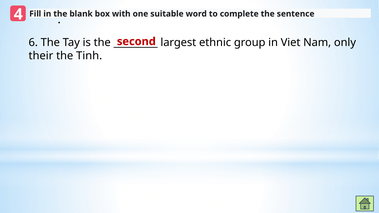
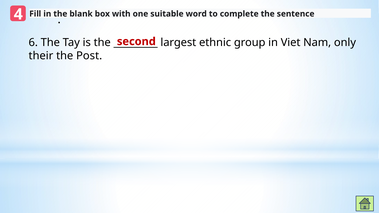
Tinh: Tinh -> Post
